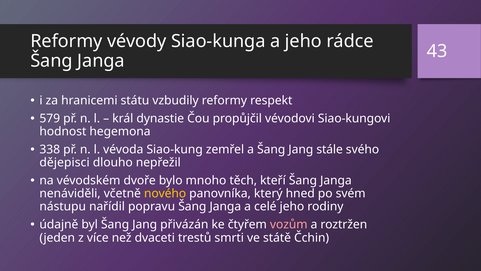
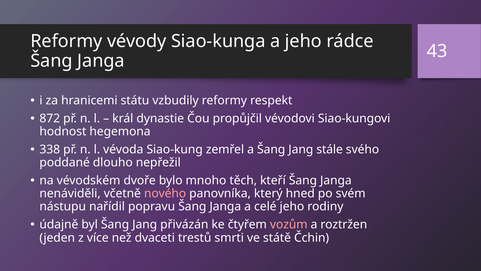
579: 579 -> 872
dějepisci: dějepisci -> poddané
nového colour: yellow -> pink
